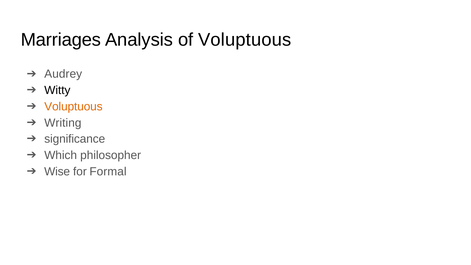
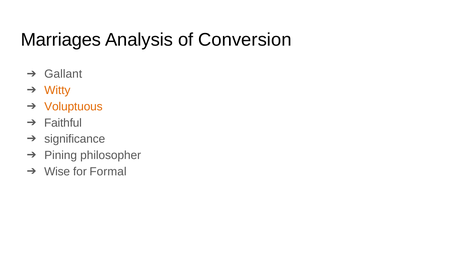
of Voluptuous: Voluptuous -> Conversion
Audrey: Audrey -> Gallant
Witty colour: black -> orange
Writing: Writing -> Faithful
Which: Which -> Pining
